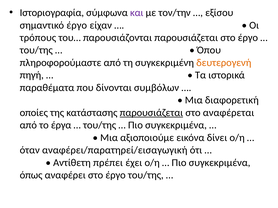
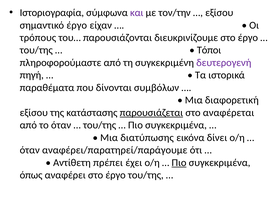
παρουσιάζονται παρουσιάζεται: παρουσιάζεται -> διευκρινίζουμε
Όπου: Όπου -> Τόποι
δευτερογενή colour: orange -> purple
οποίες at (34, 113): οποίες -> εξίσου
το έργα: έργα -> όταν
αξιοποιούμε: αξιοποιούμε -> διατύπωσης
αναφέρει/παρατηρεί/εισαγωγική: αναφέρει/παρατηρεί/εισαγωγική -> αναφέρει/παρατηρεί/παράγουμε
Πιο at (179, 163) underline: none -> present
